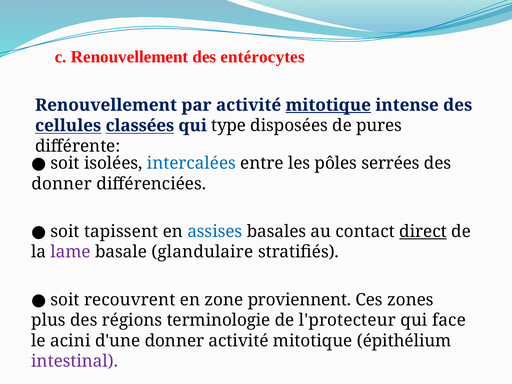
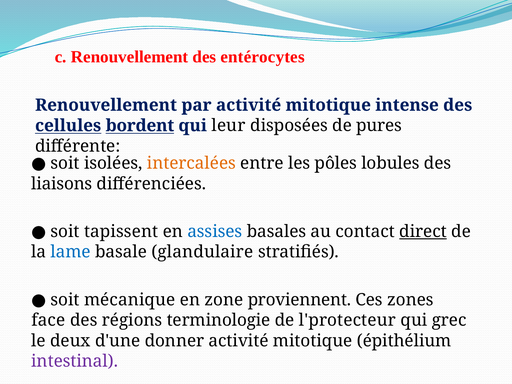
mitotique at (328, 105) underline: present -> none
classées: classées -> bordent
type: type -> leur
intercalées colour: blue -> orange
serrées: serrées -> lobules
donner at (62, 184): donner -> liaisons
lame colour: purple -> blue
recouvrent: recouvrent -> mécanique
plus: plus -> face
face: face -> grec
acini: acini -> deux
